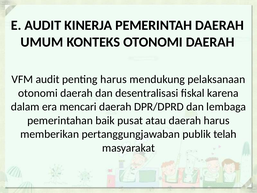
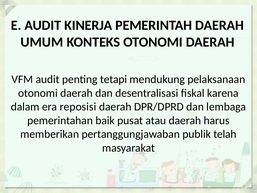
penting harus: harus -> tetapi
mencari: mencari -> reposisi
